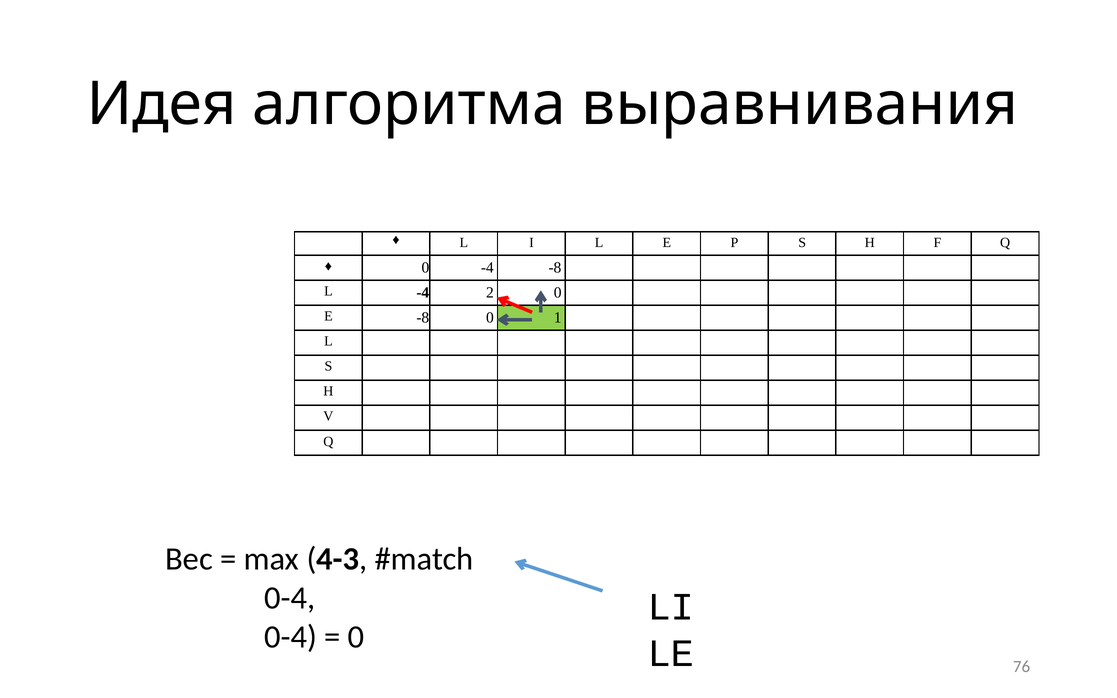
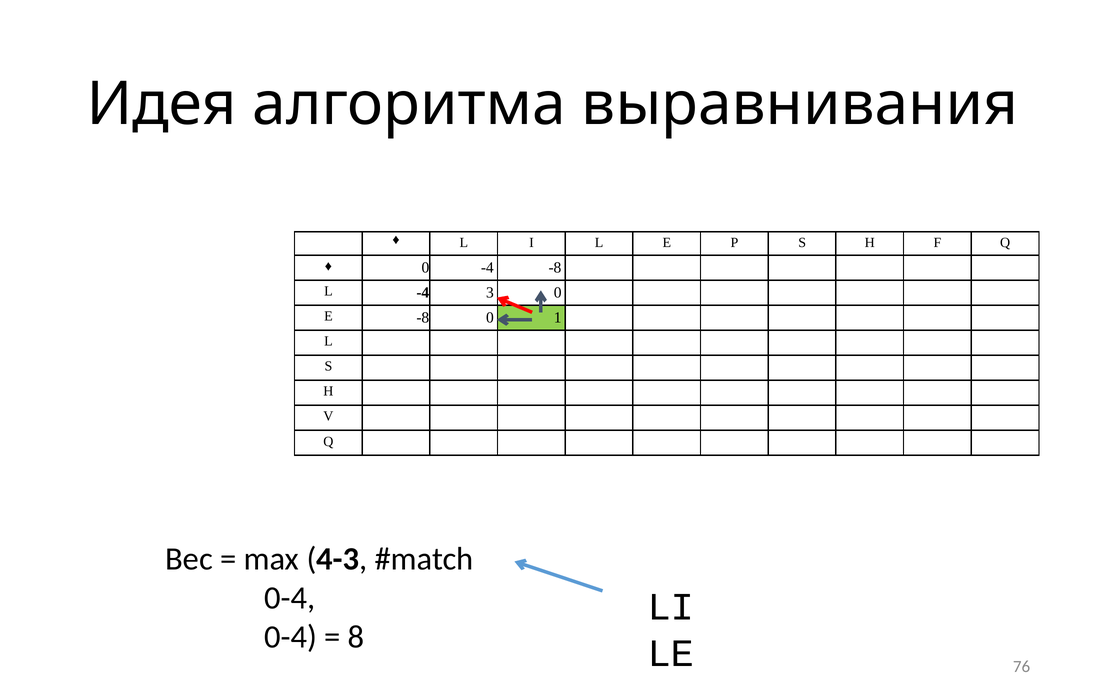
2: 2 -> 3
0 at (356, 637): 0 -> 8
